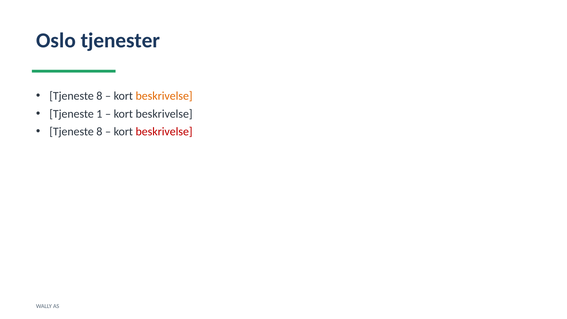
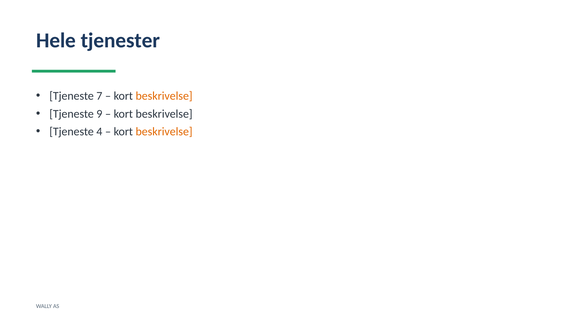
Oslo: Oslo -> Hele
8 at (99, 96): 8 -> 7
1: 1 -> 9
8 at (99, 131): 8 -> 4
beskrivelse at (164, 131) colour: red -> orange
